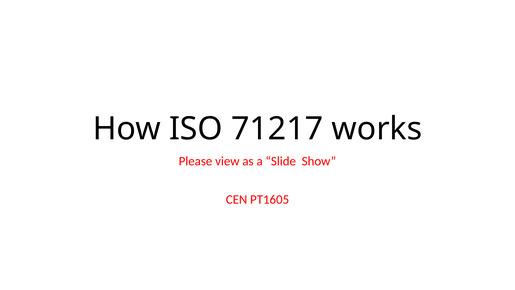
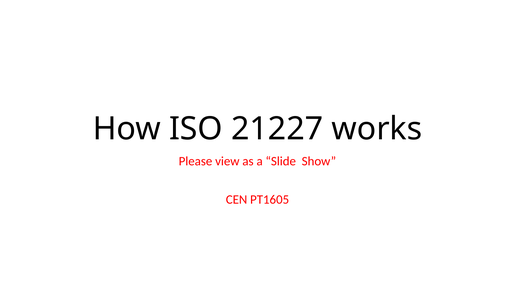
71217: 71217 -> 21227
